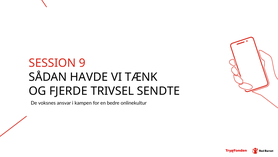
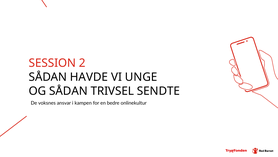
9: 9 -> 2
TÆNK: TÆNK -> UNGE
OG FJERDE: FJERDE -> SÅDAN
